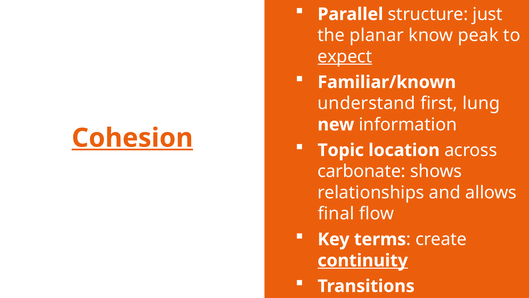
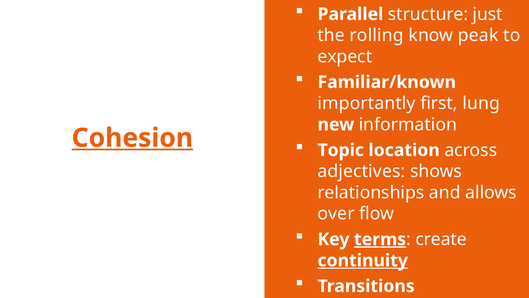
planar: planar -> rolling
expect underline: present -> none
understand: understand -> importantly
carbonate: carbonate -> adjectives
final: final -> over
terms underline: none -> present
